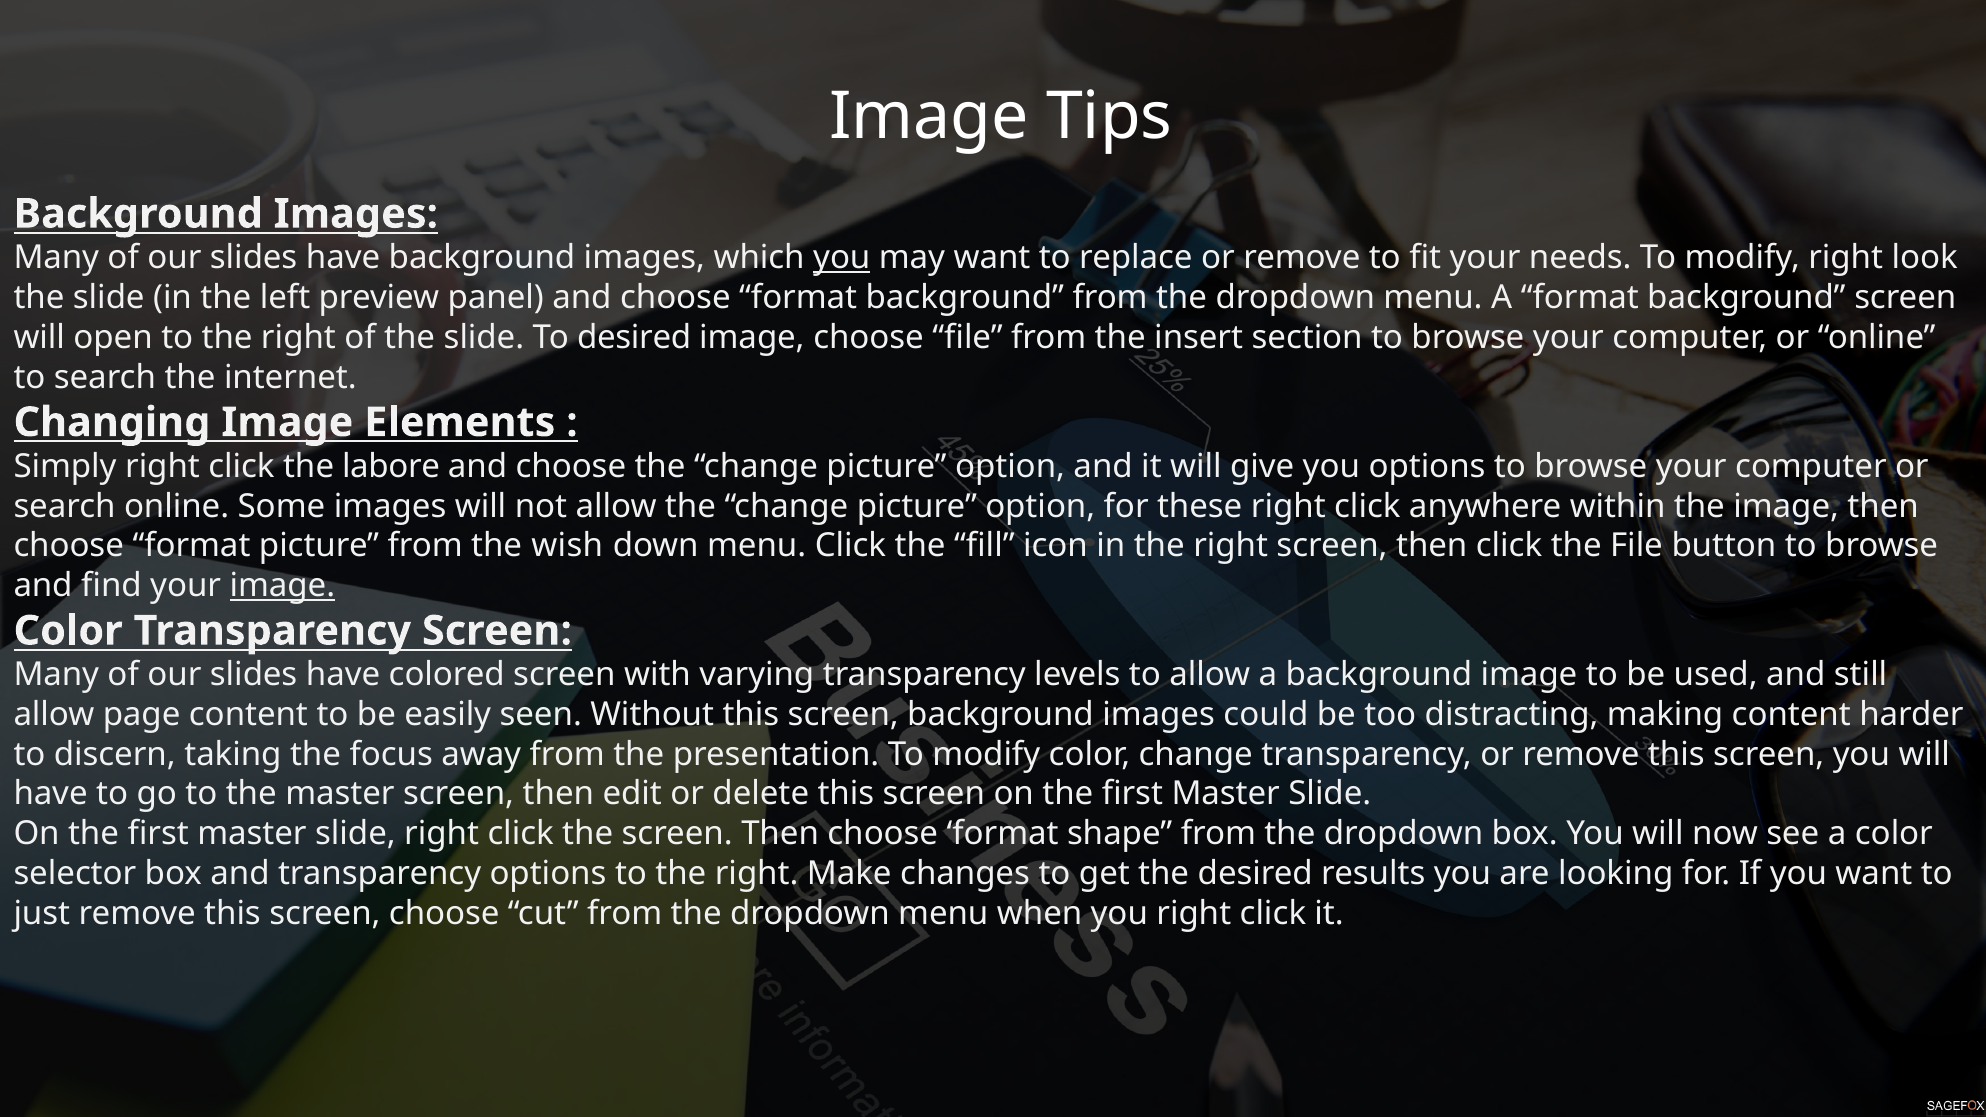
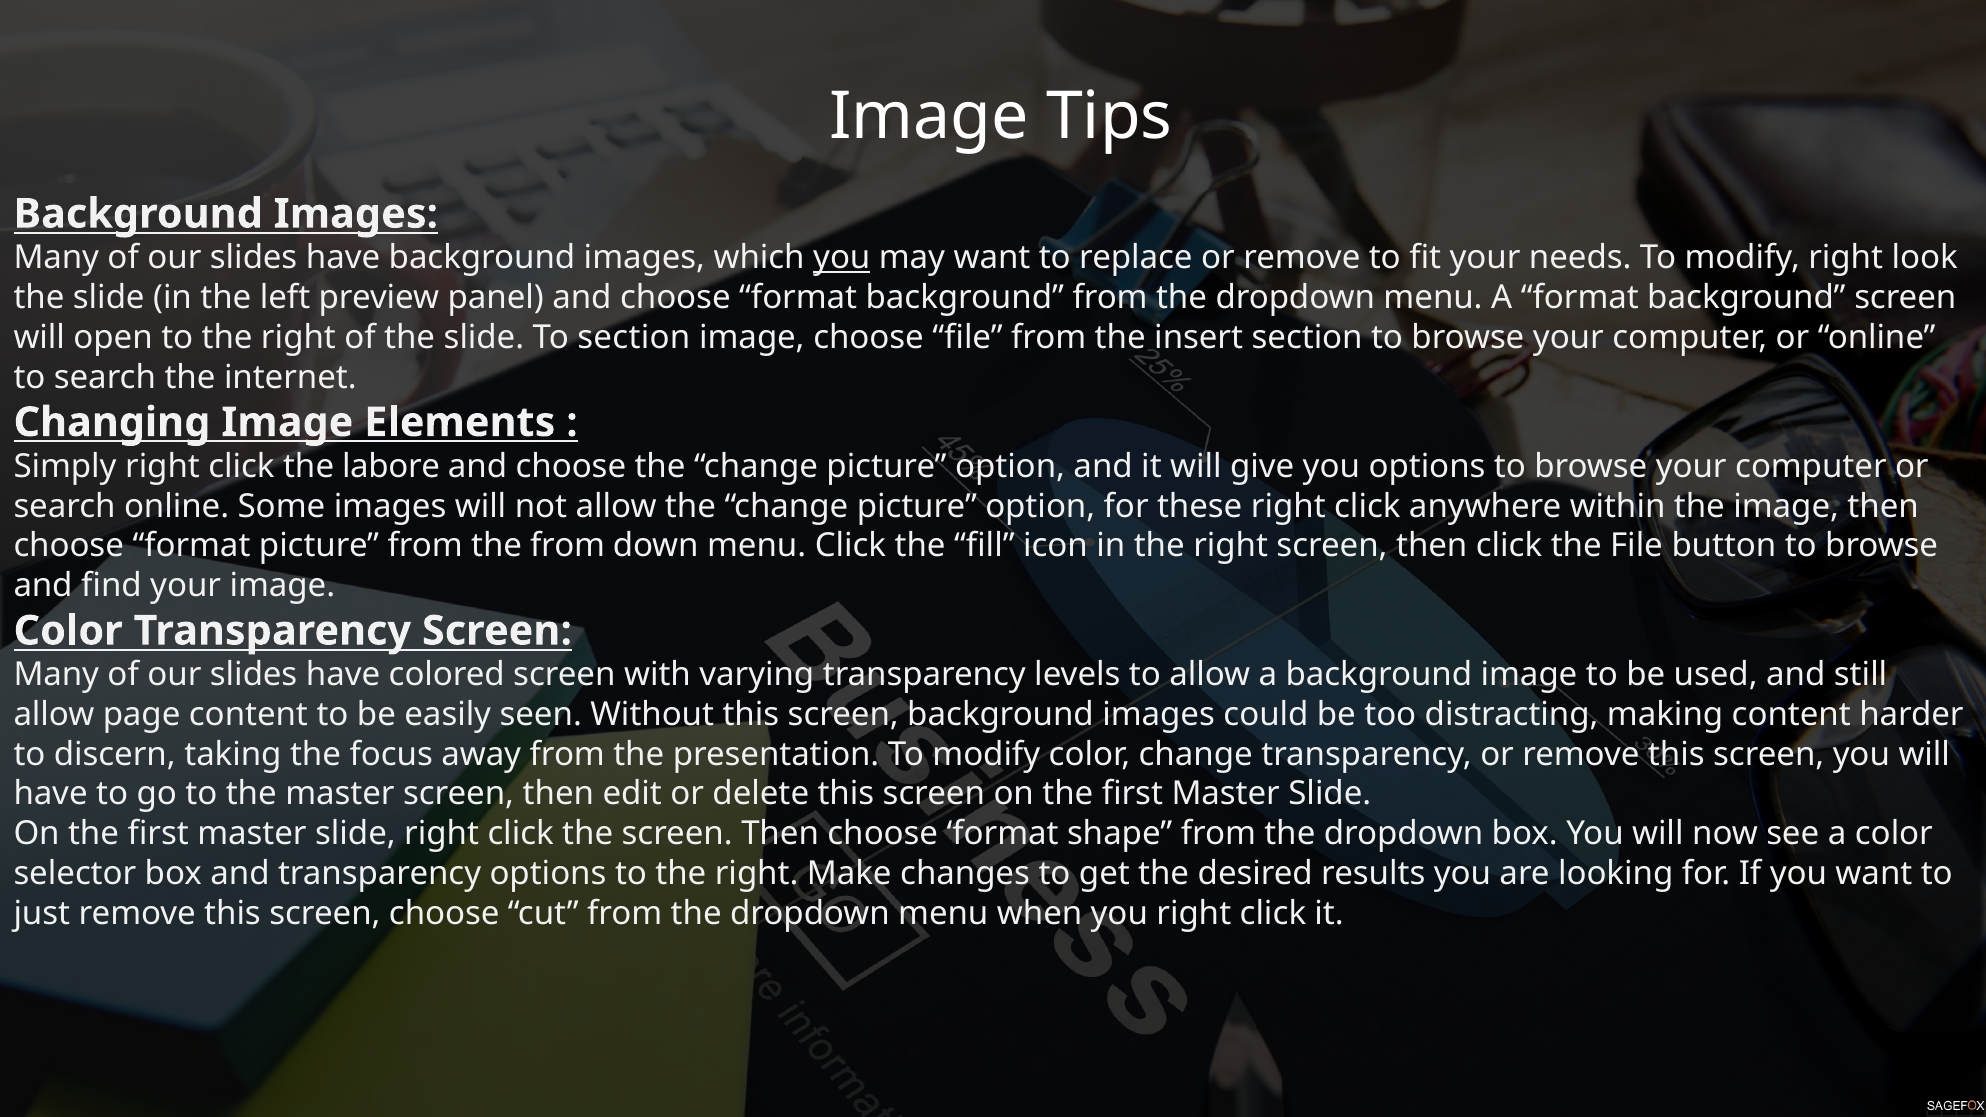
To desired: desired -> section
the wish: wish -> from
image at (282, 586) underline: present -> none
